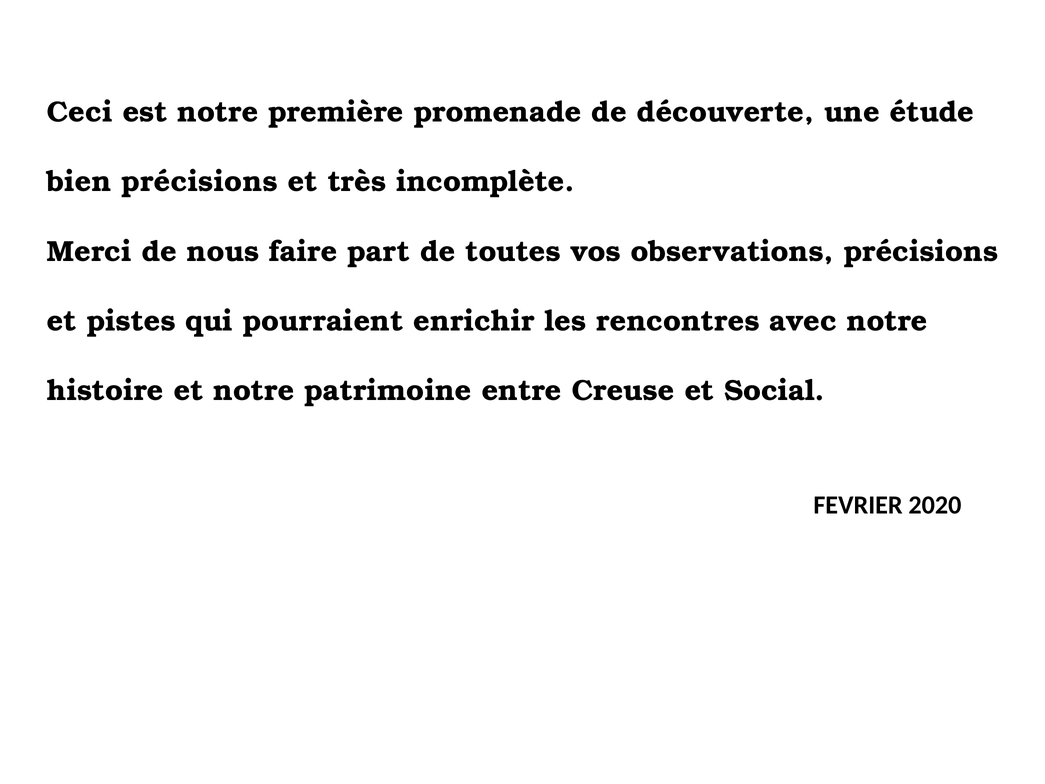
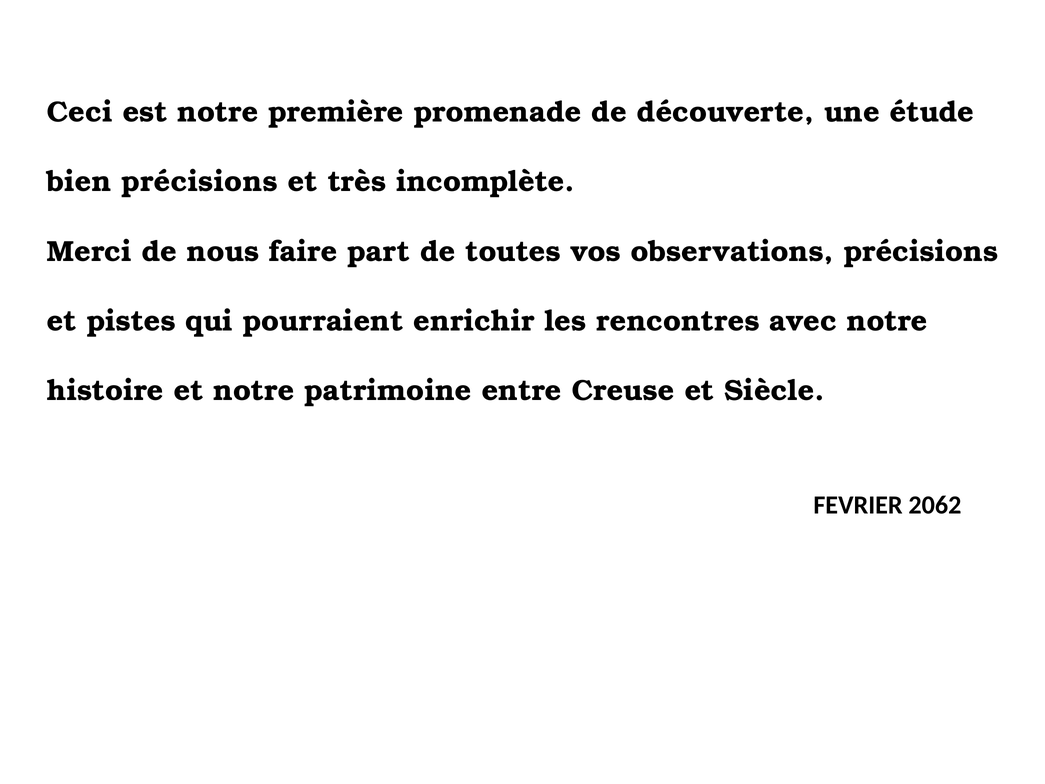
Social: Social -> Siècle
2020: 2020 -> 2062
